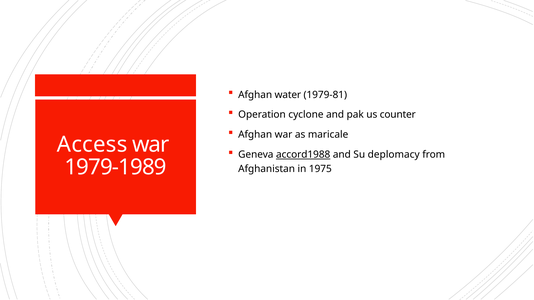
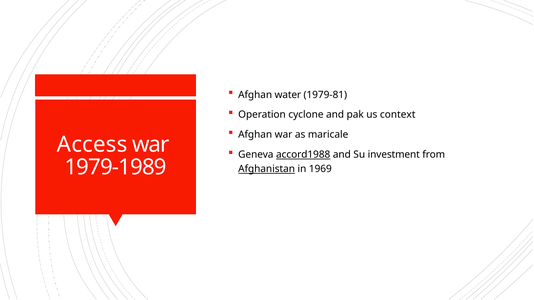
counter: counter -> context
deplomacy: deplomacy -> investment
Afghanistan underline: none -> present
1975: 1975 -> 1969
